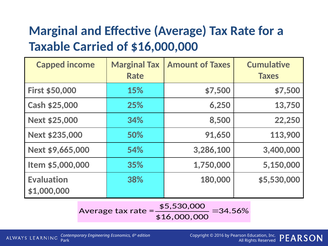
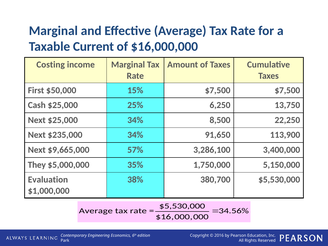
Carried: Carried -> Current
Capped: Capped -> Costing
$235,000 50%: 50% -> 34%
54%: 54% -> 57%
Item: Item -> They
180,000: 180,000 -> 380,700
